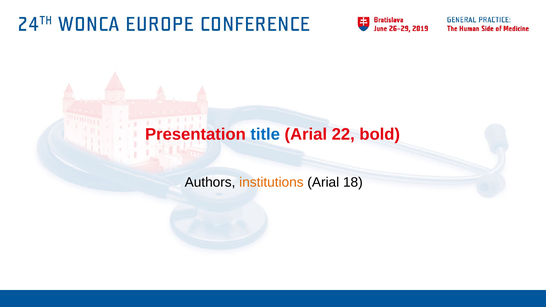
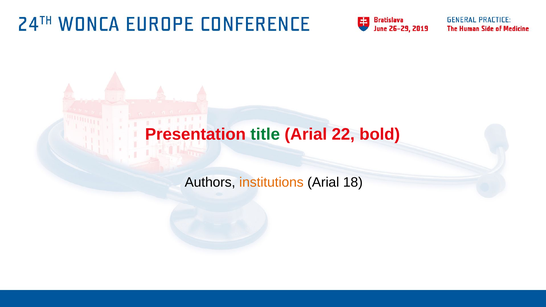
title colour: blue -> green
